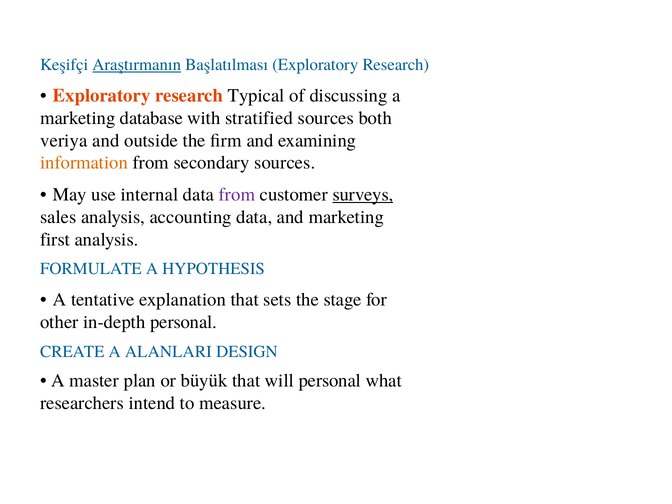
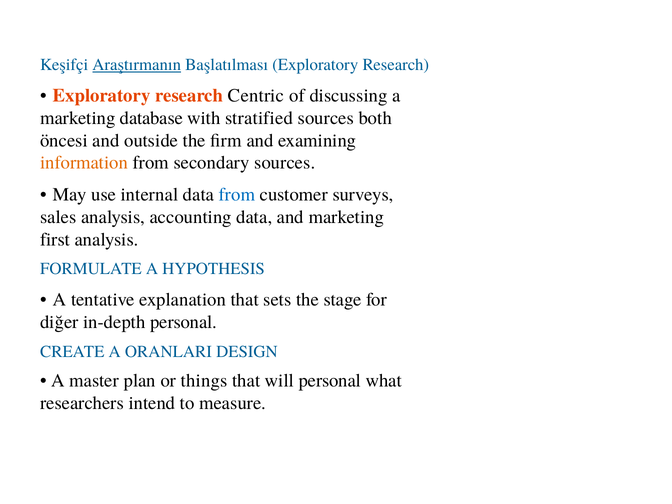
Typical: Typical -> Centric
veriya: veriya -> öncesi
from at (237, 195) colour: purple -> blue
surveys underline: present -> none
other: other -> diğer
ALANLARI: ALANLARI -> ORANLARI
büyük: büyük -> things
